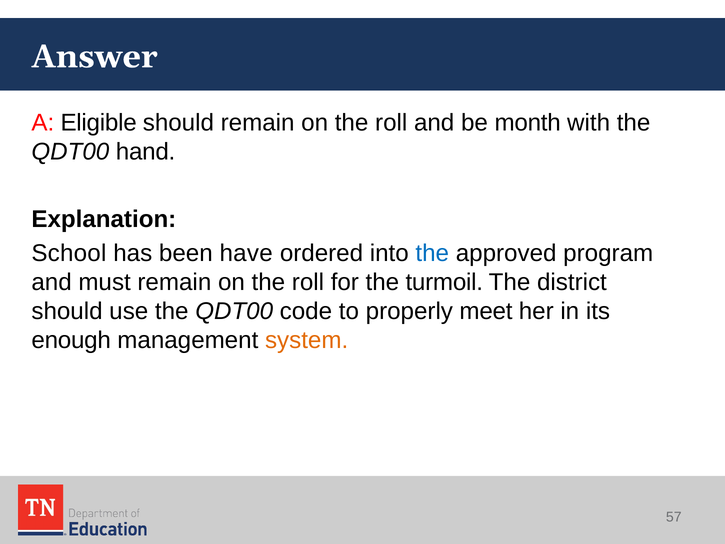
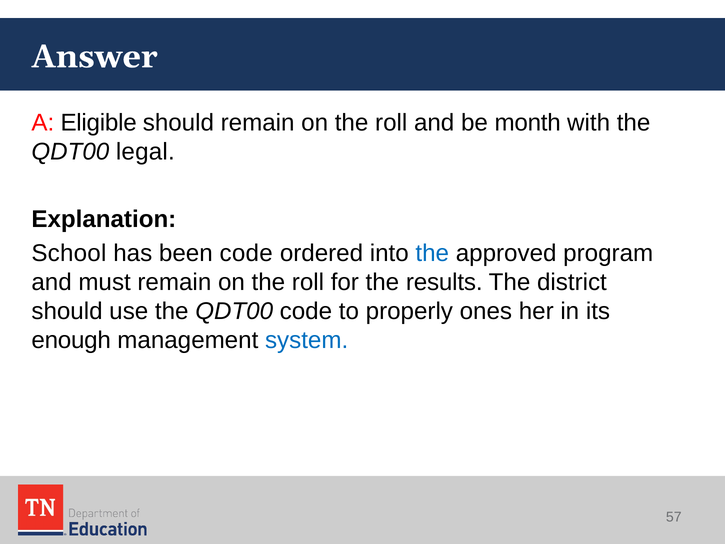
hand: hand -> legal
been have: have -> code
turmoil: turmoil -> results
meet: meet -> ones
system colour: orange -> blue
